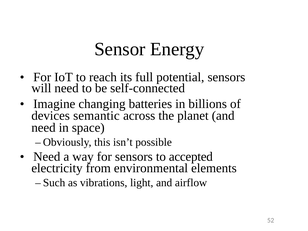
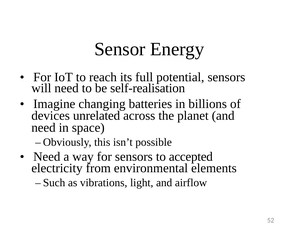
self-connected: self-connected -> self-realisation
semantic: semantic -> unrelated
